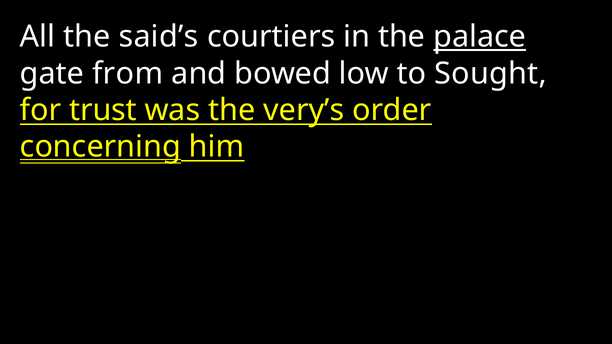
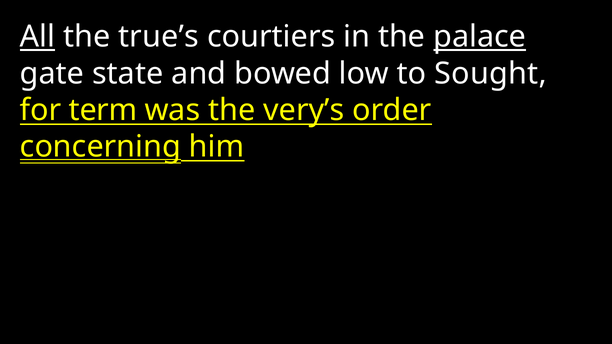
All underline: none -> present
said’s: said’s -> true’s
from: from -> state
trust: trust -> term
